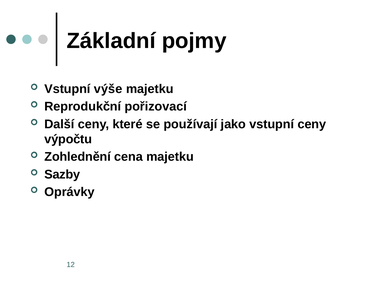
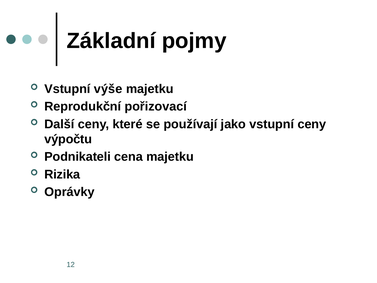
Zohlednění: Zohlednění -> Podnikateli
Sazby: Sazby -> Rizika
